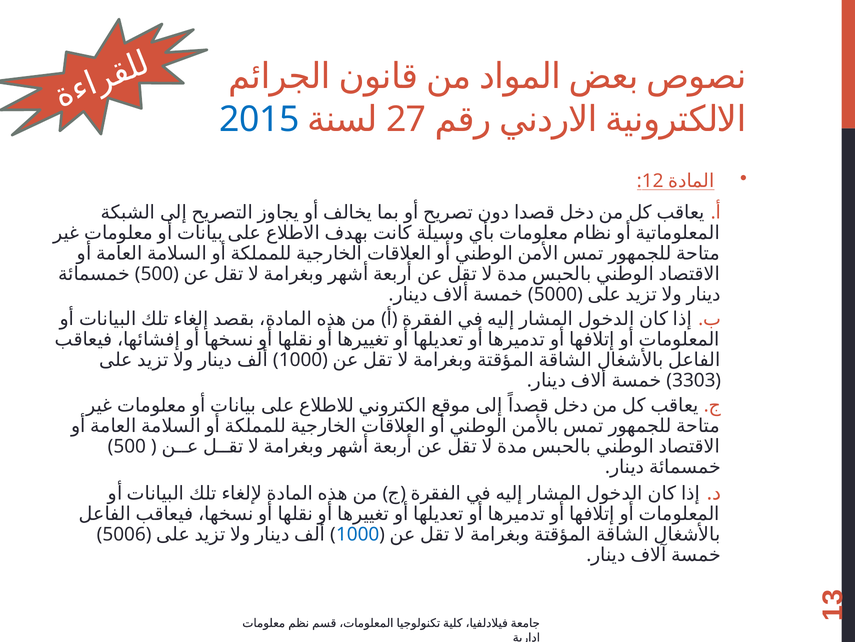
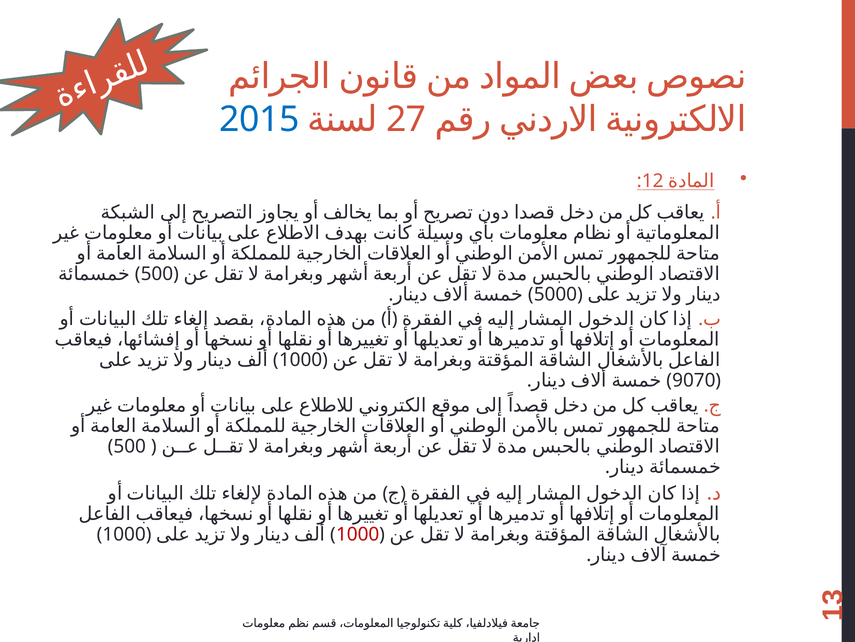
3303: 3303 -> 9070
5006 at (124, 534): 5006 -> 1000
1000 at (358, 534) colour: blue -> red
